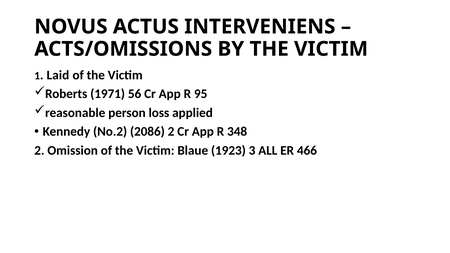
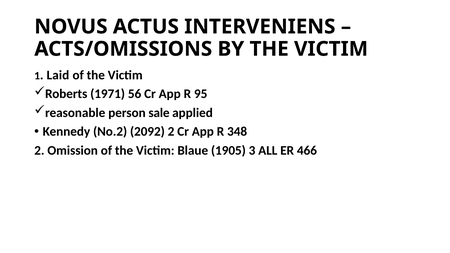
loss: loss -> sale
2086: 2086 -> 2092
1923: 1923 -> 1905
